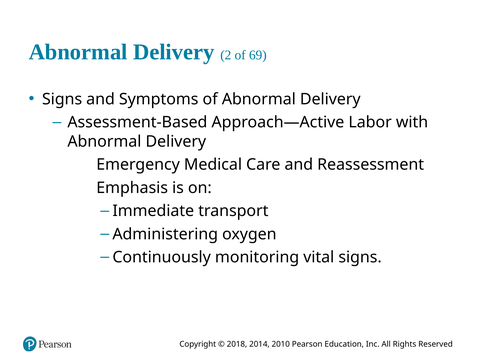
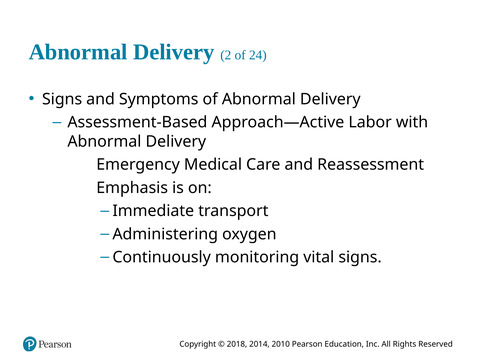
69: 69 -> 24
